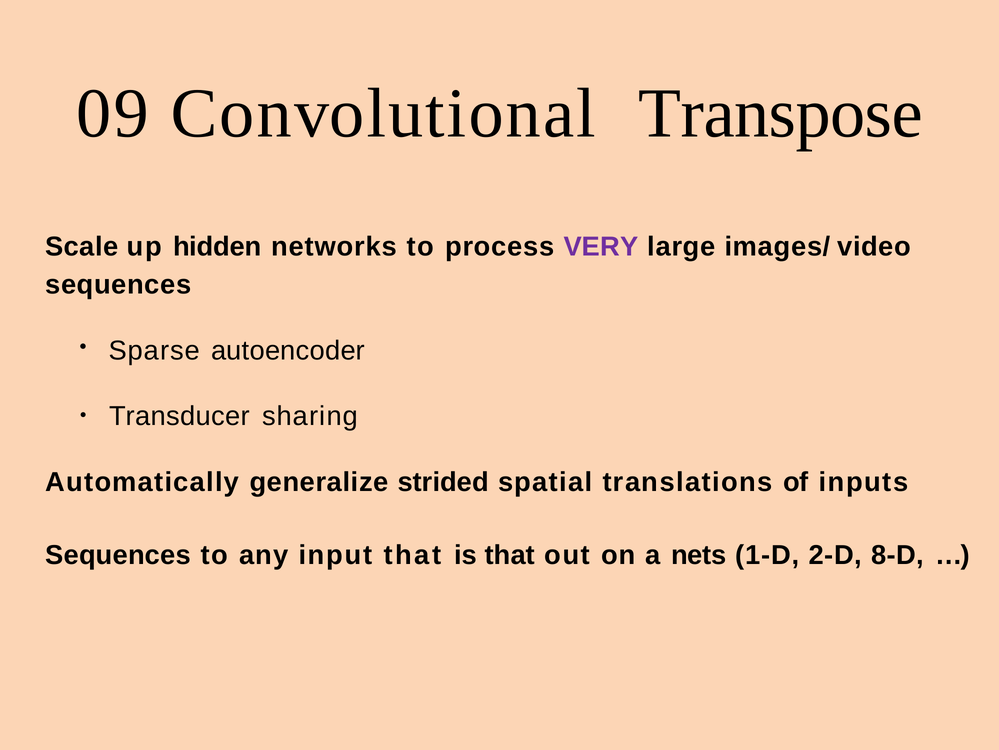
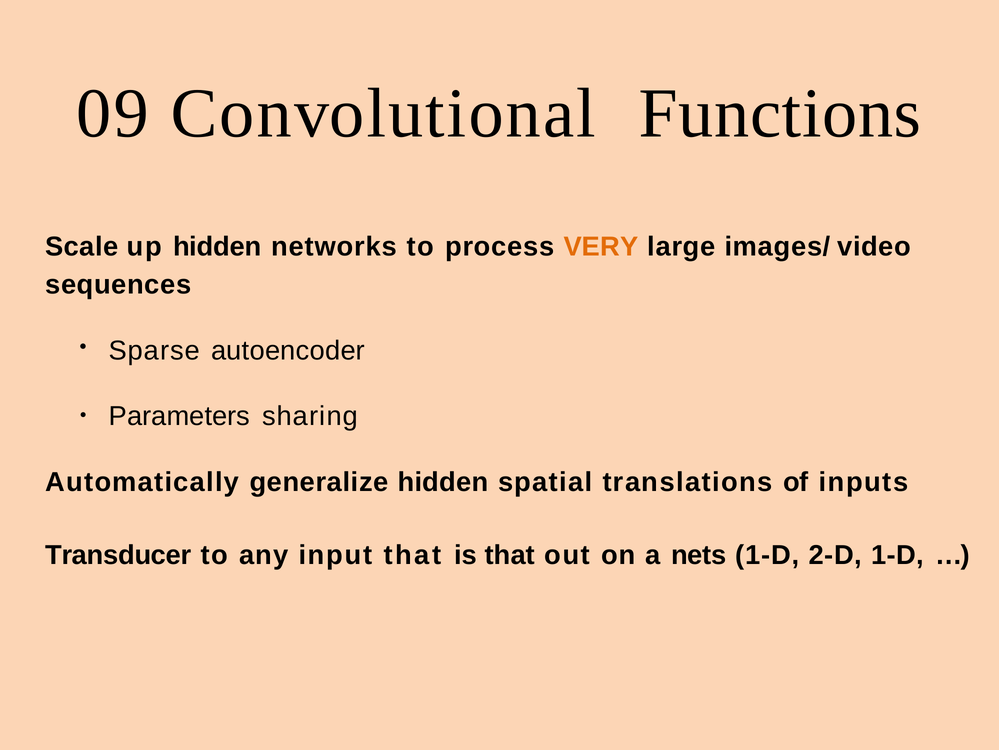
Transpose: Transpose -> Functions
VERY colour: purple -> orange
Transducer: Transducer -> Parameters
generalize strided: strided -> hidden
Sequences at (118, 555): Sequences -> Transducer
2-D 8-D: 8-D -> 1-D
